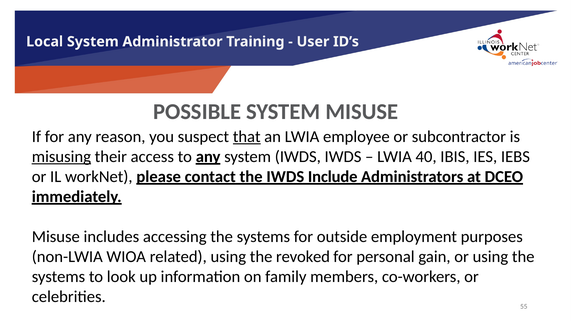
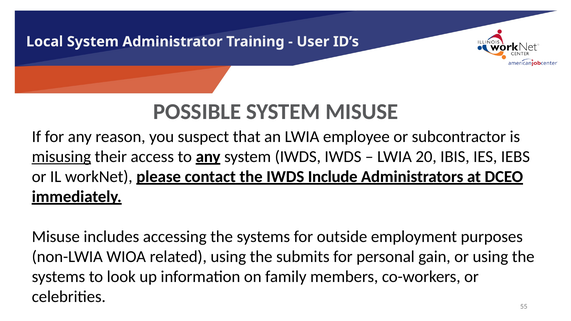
that underline: present -> none
40: 40 -> 20
revoked: revoked -> submits
